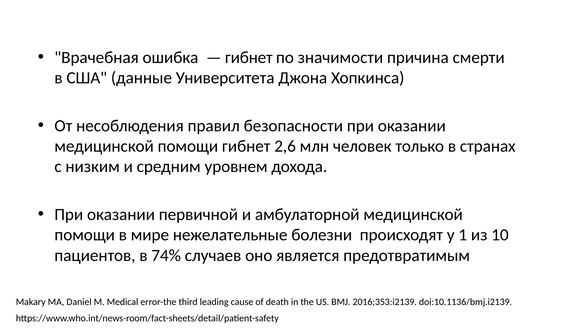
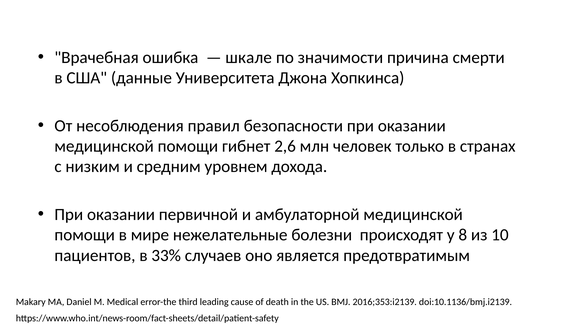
гибнет at (249, 57): гибнет -> шкале
1: 1 -> 8
74%: 74% -> 33%
